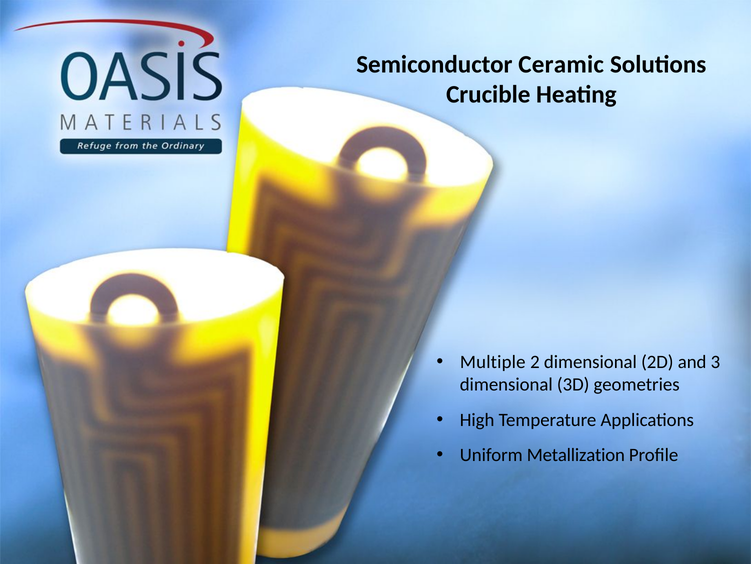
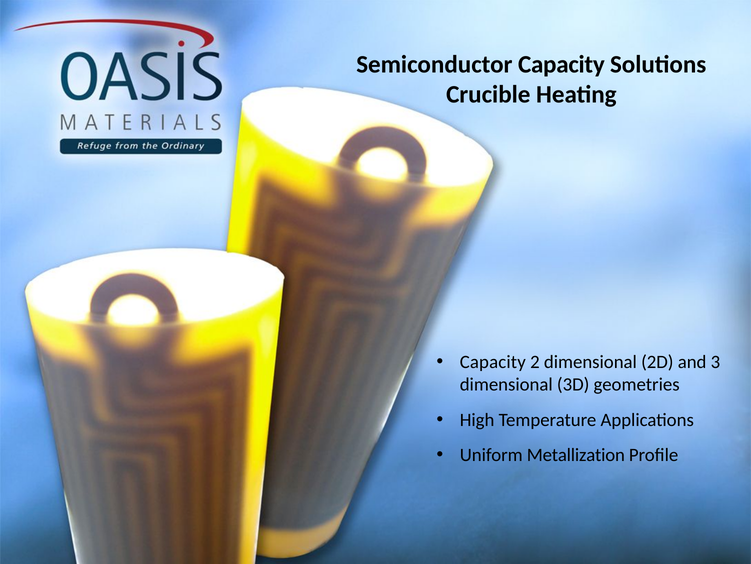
Semiconductor Ceramic: Ceramic -> Capacity
Multiple at (493, 362): Multiple -> Capacity
